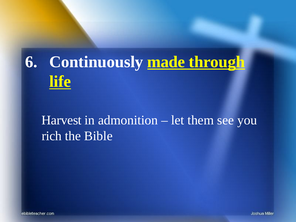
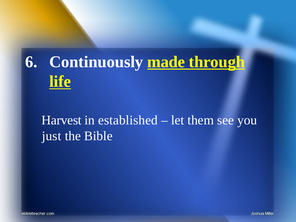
admonition: admonition -> established
rich: rich -> just
